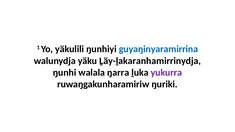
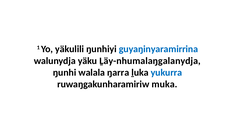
Ḻäy-ḻakaranhamirrinydja: Ḻäy-ḻakaranhamirrinydja -> Ḻäy-nhumalaŋgalanydja
yukurra colour: purple -> blue
ŋuriki: ŋuriki -> muka
